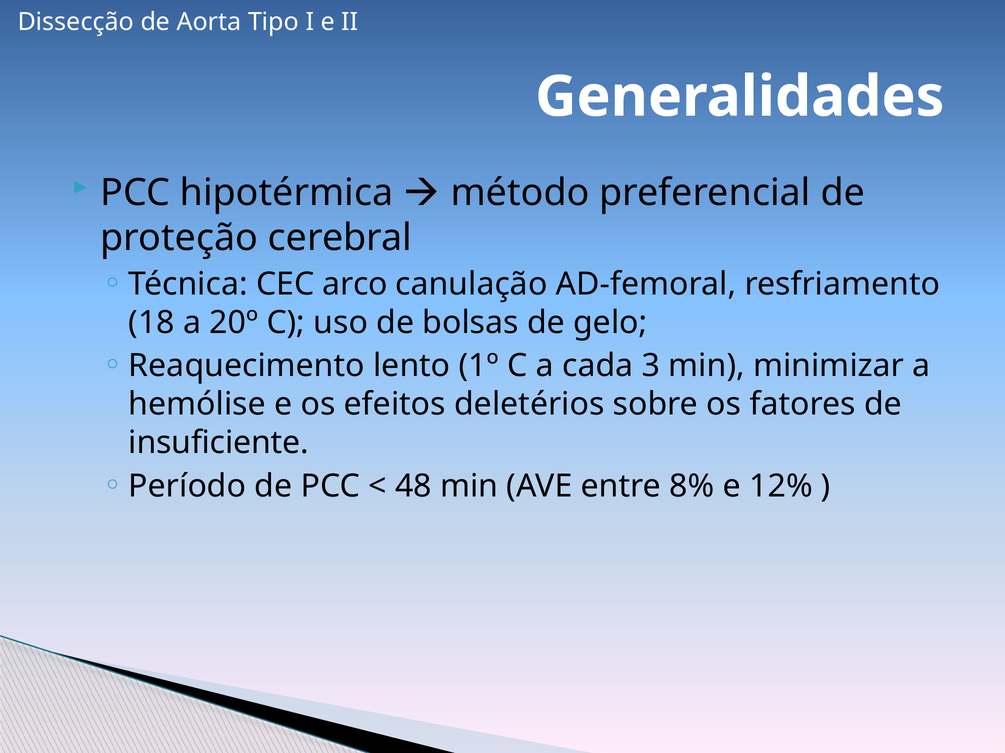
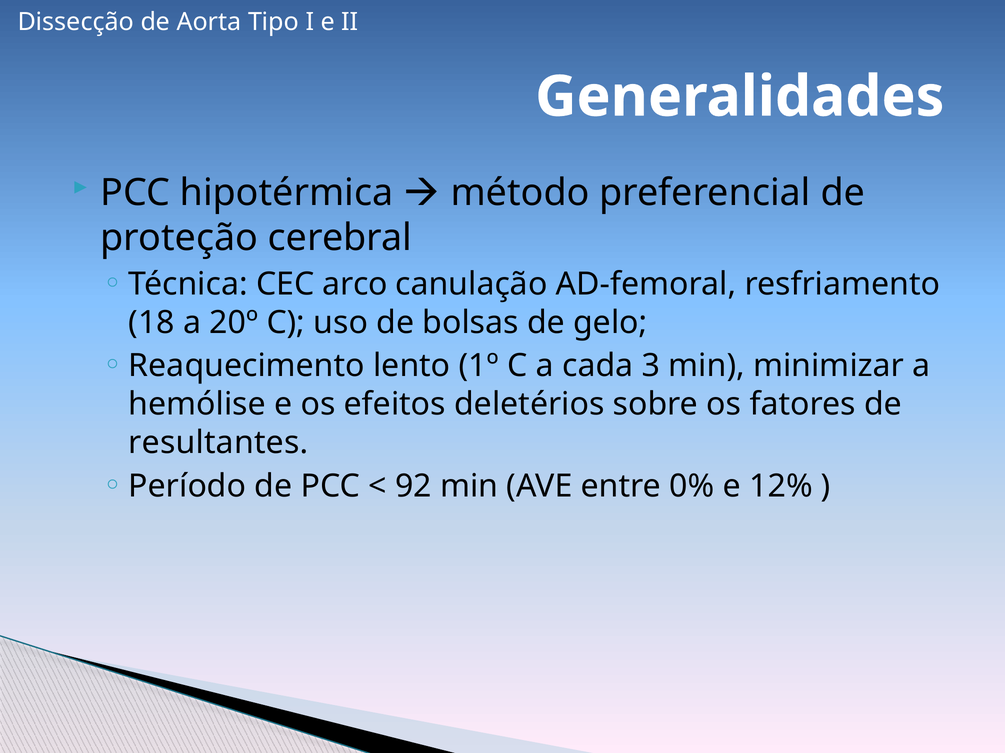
insuficiente: insuficiente -> resultantes
48: 48 -> 92
8%: 8% -> 0%
